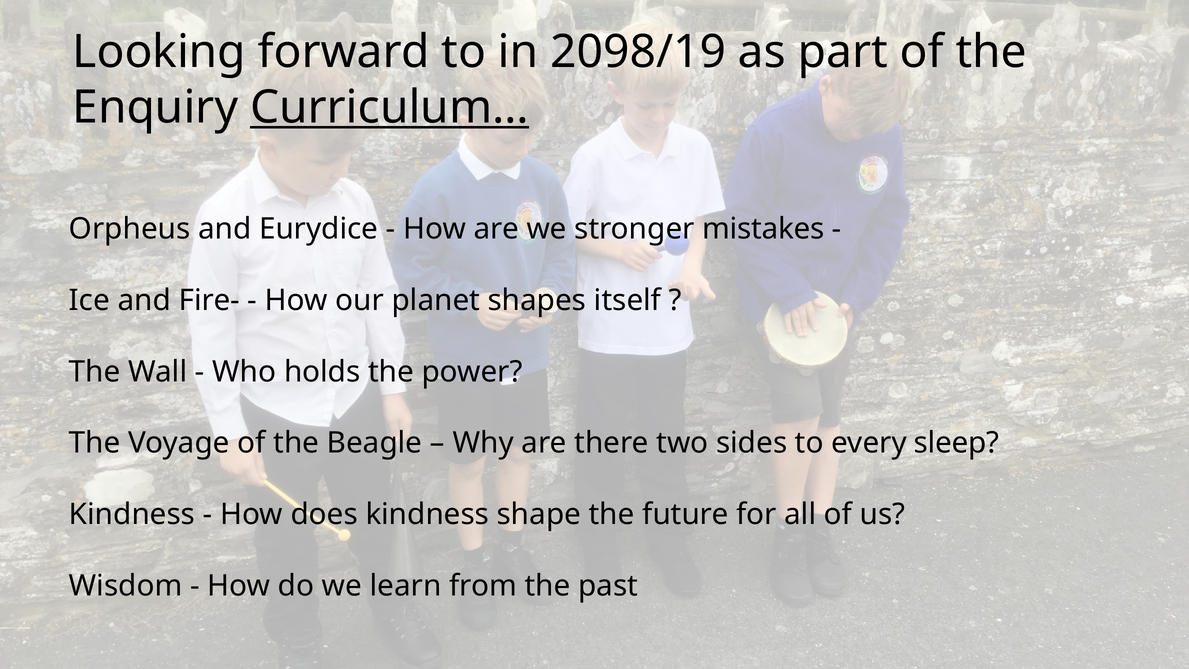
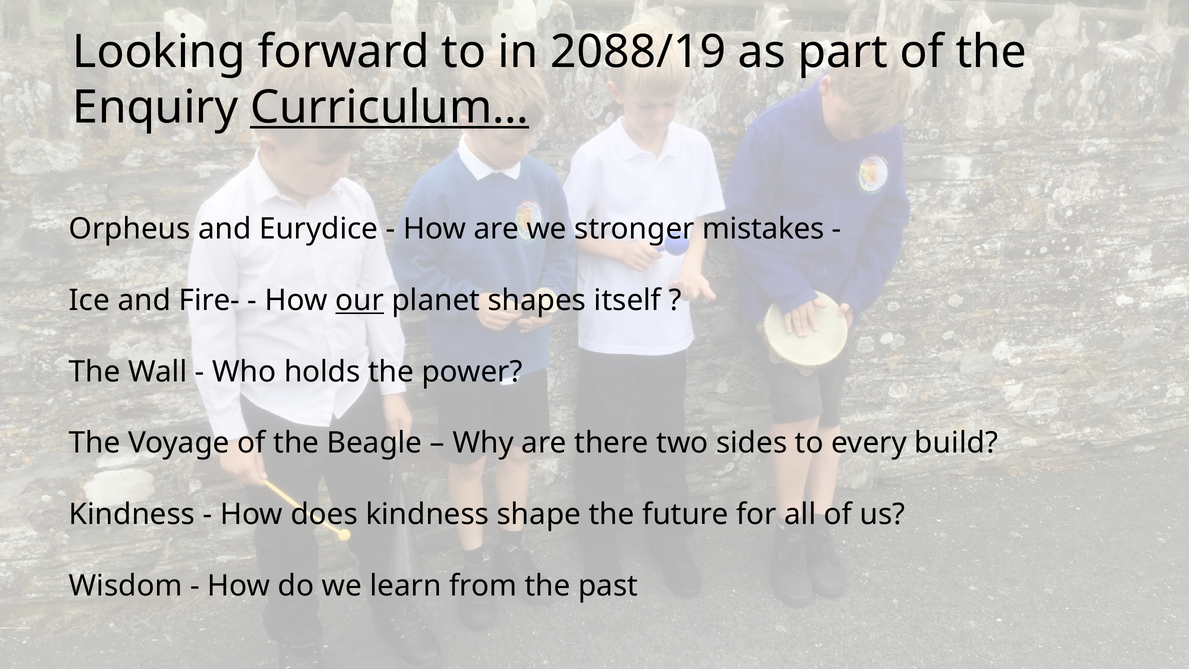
2098/19: 2098/19 -> 2088/19
our underline: none -> present
sleep: sleep -> build
